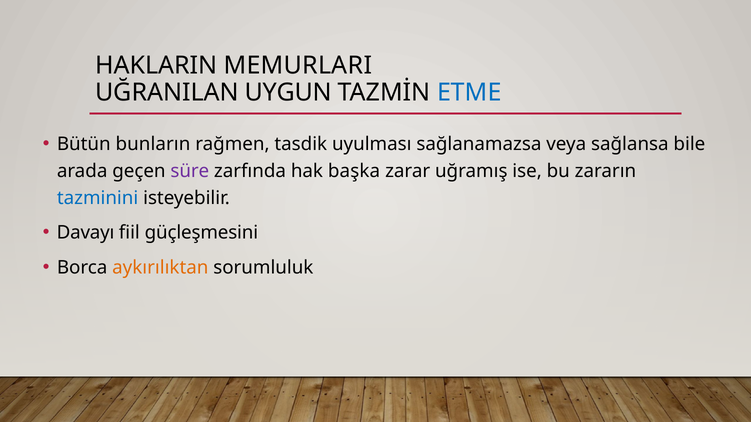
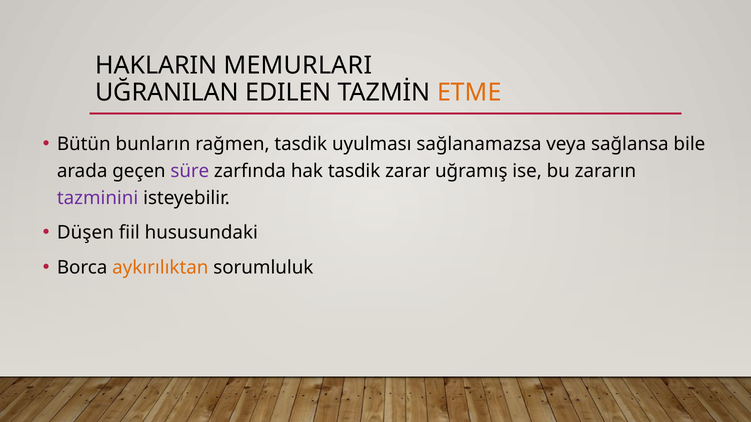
UYGUN: UYGUN -> EDILEN
ETME colour: blue -> orange
hak başka: başka -> tasdik
tazminini colour: blue -> purple
Davayı: Davayı -> Düşen
güçleşmesini: güçleşmesini -> hususundaki
